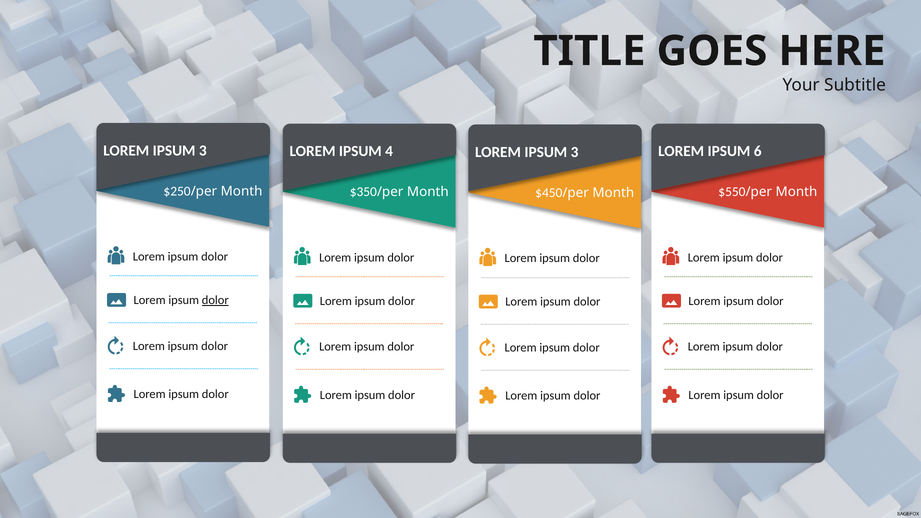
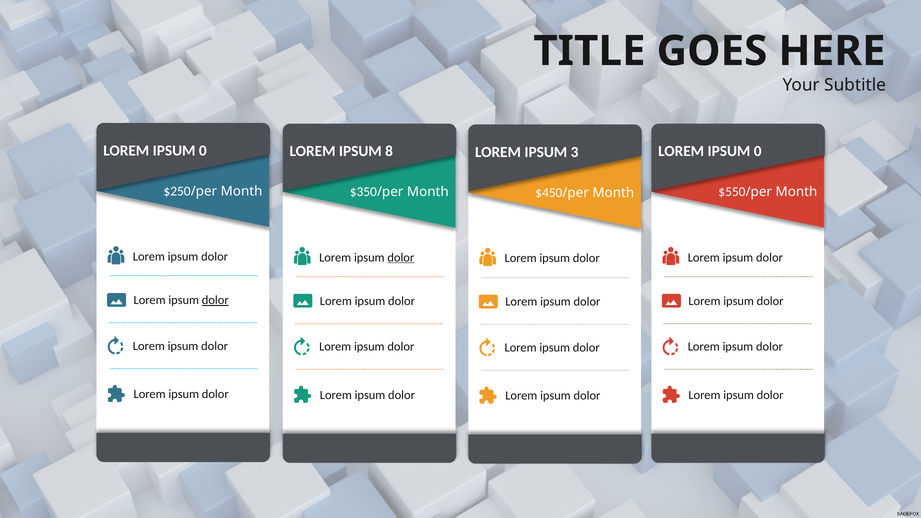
3 at (203, 151): 3 -> 0
4: 4 -> 8
6 at (758, 151): 6 -> 0
dolor at (401, 257) underline: none -> present
